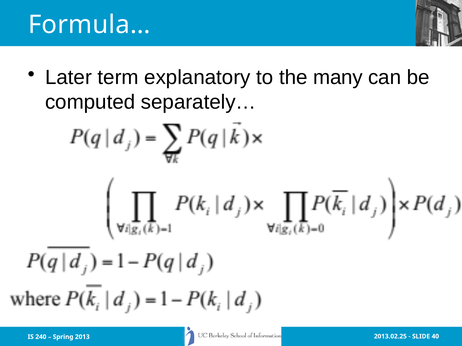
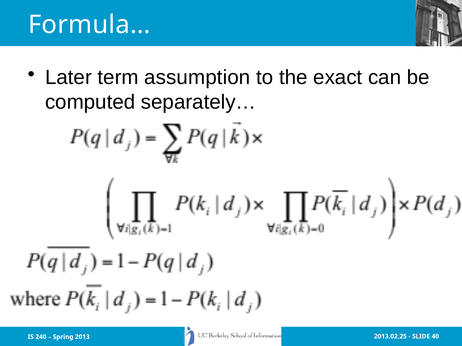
explanatory: explanatory -> assumption
many: many -> exact
